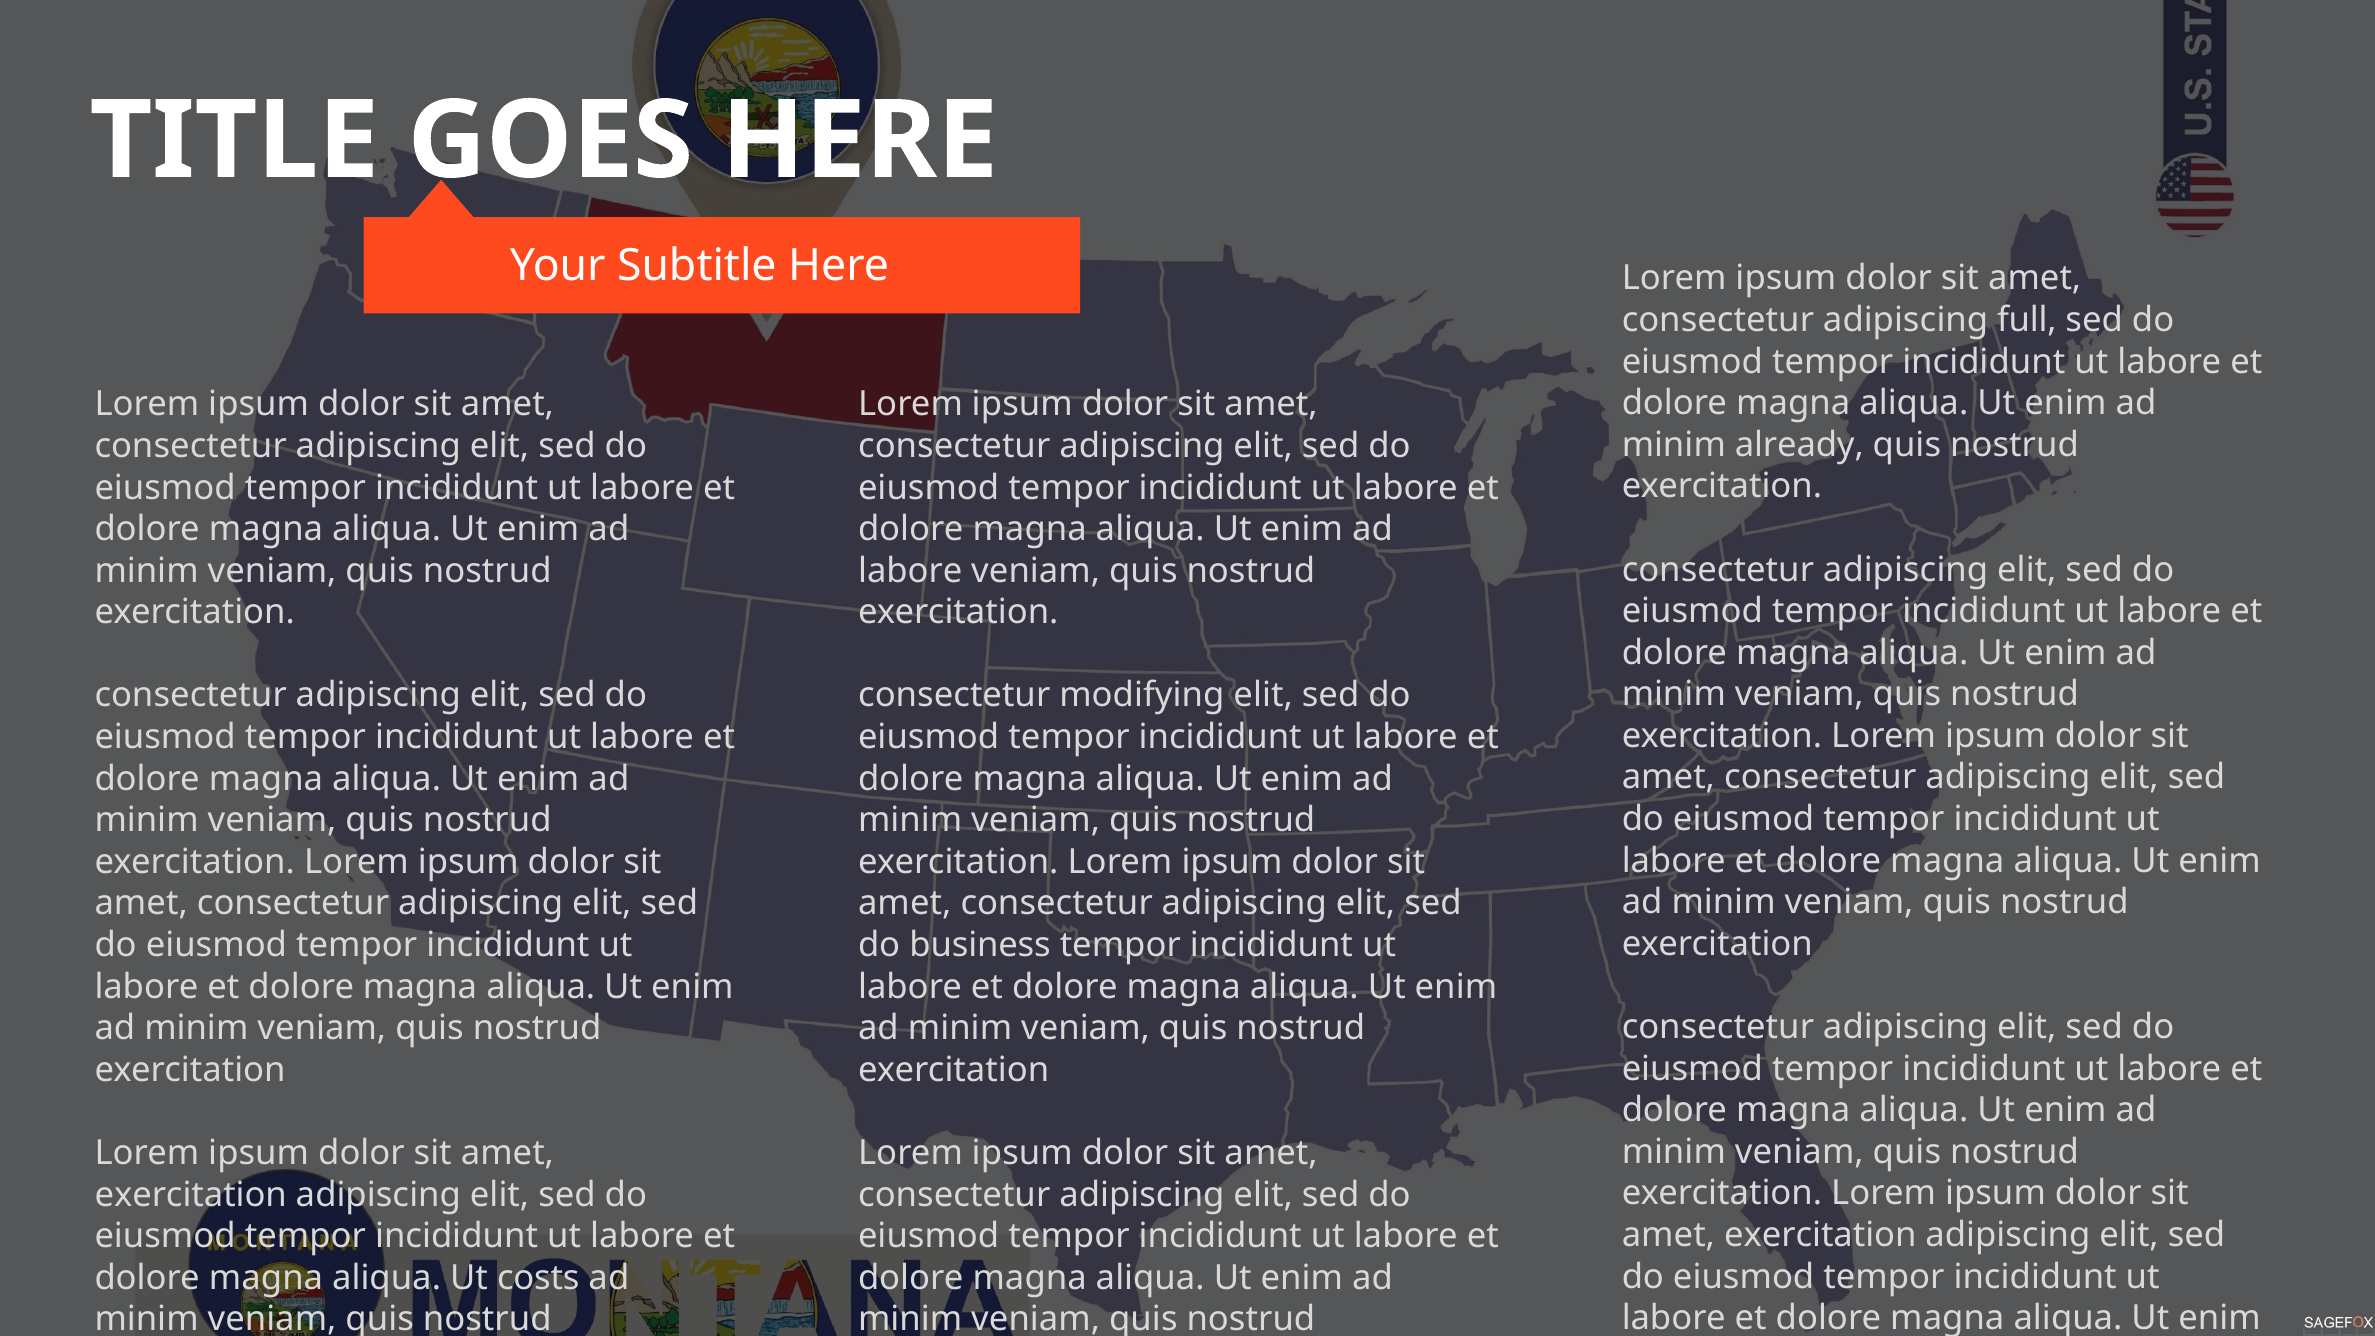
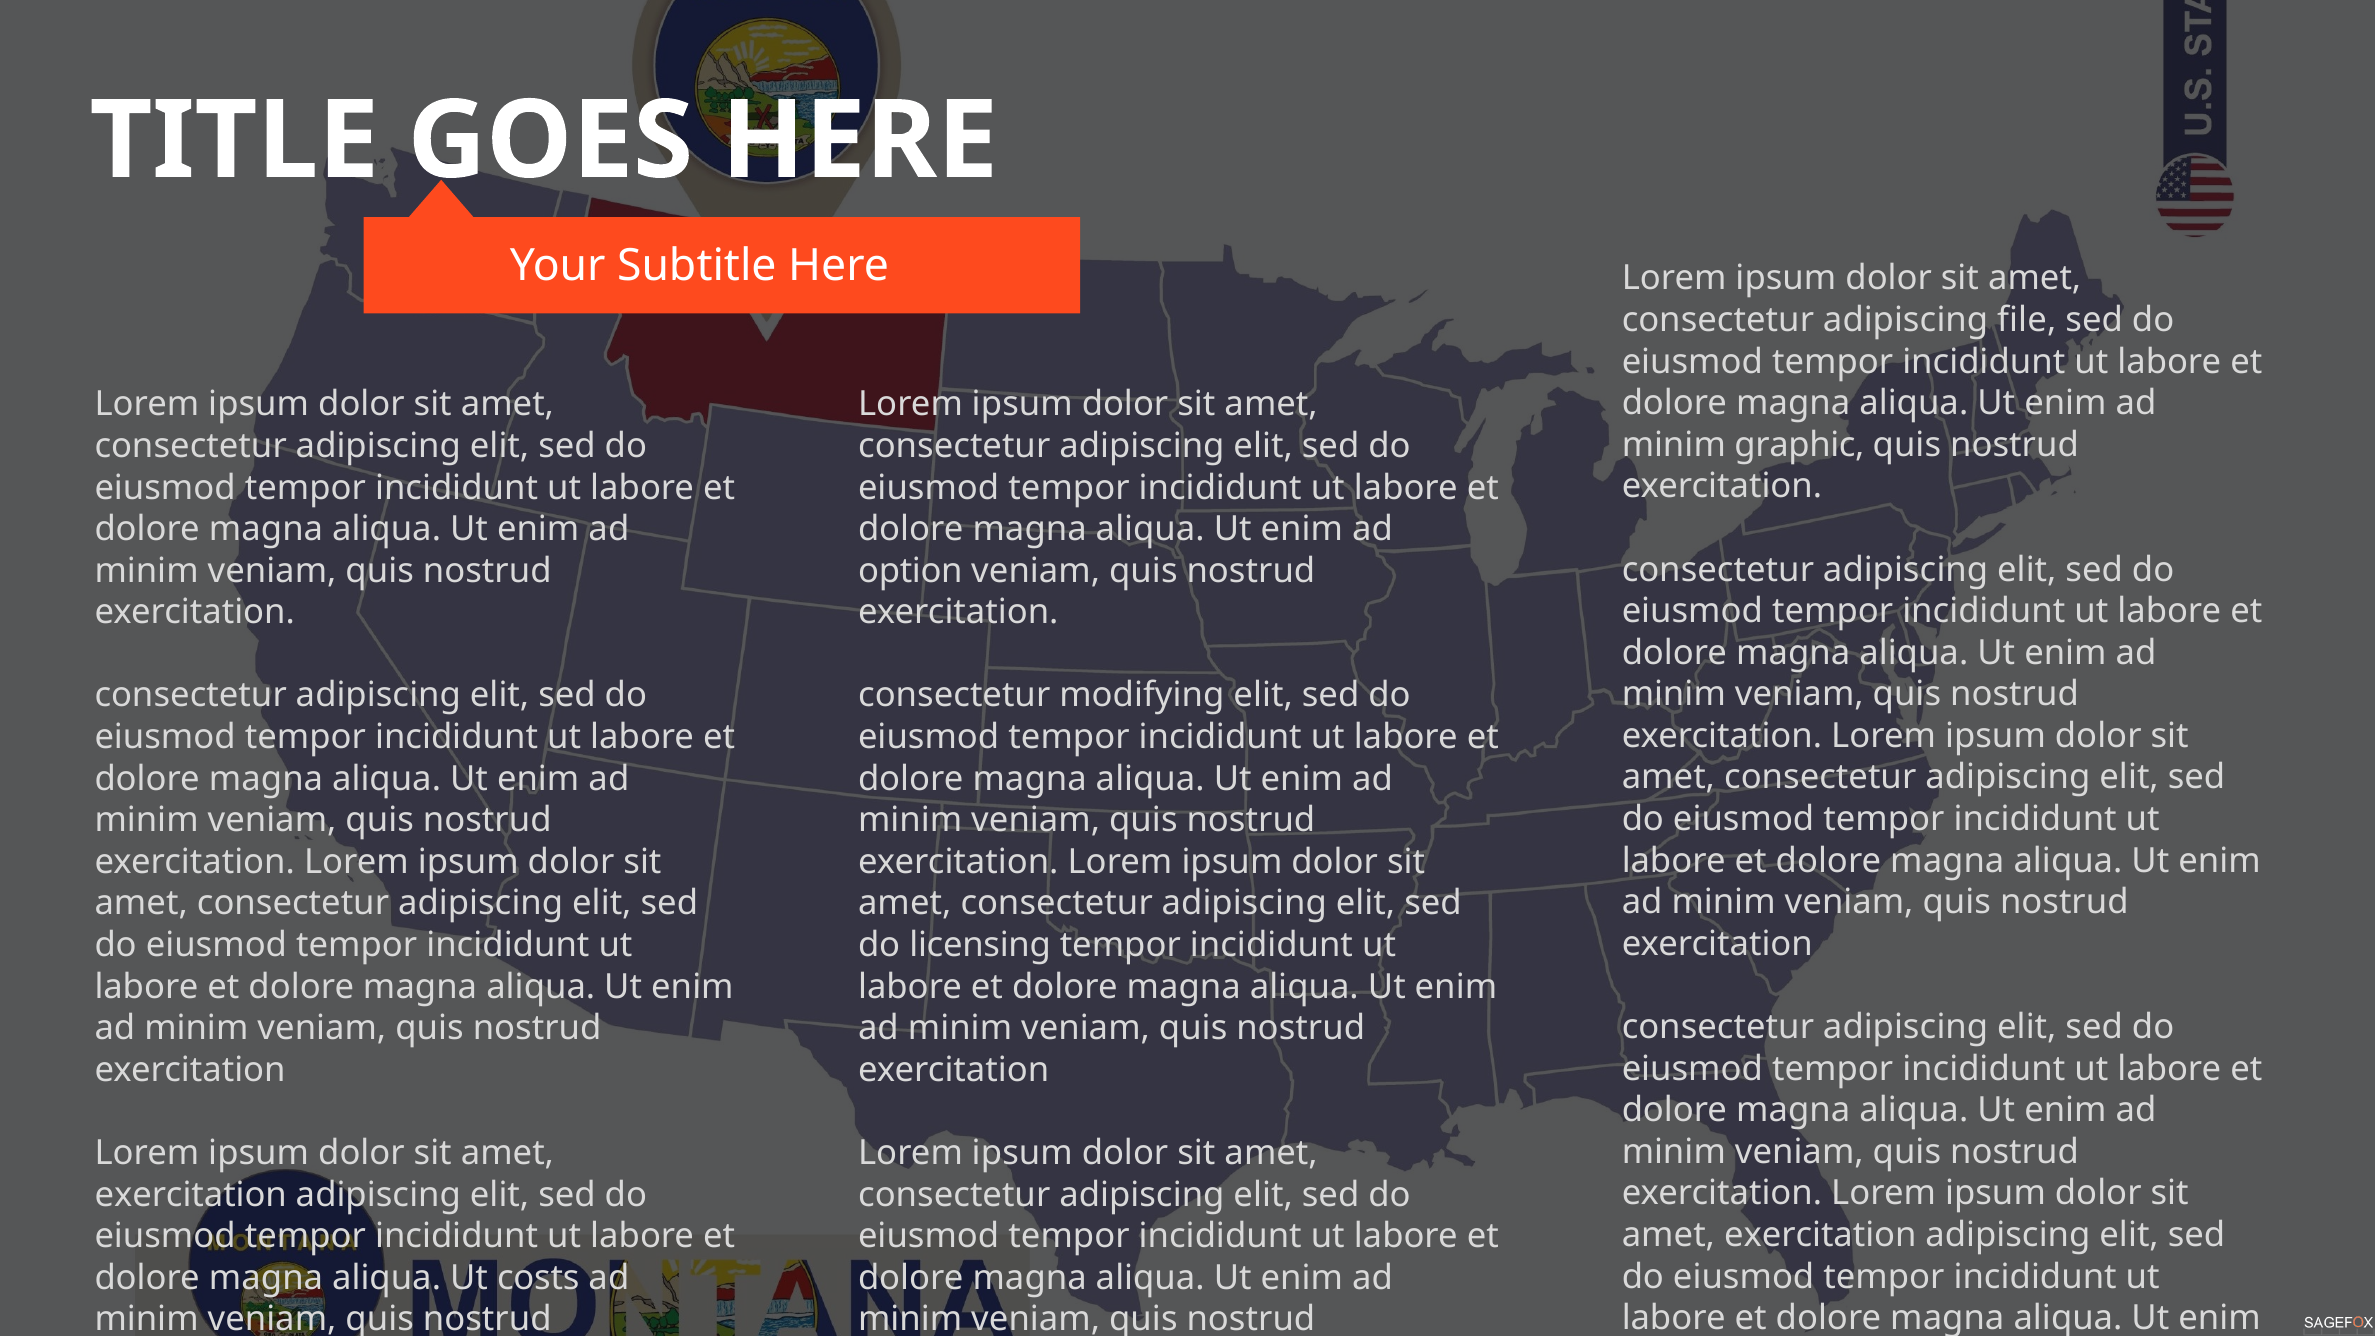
full: full -> file
already: already -> graphic
labore at (910, 571): labore -> option
business: business -> licensing
